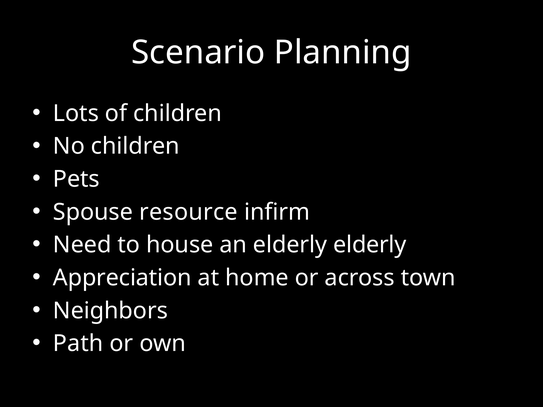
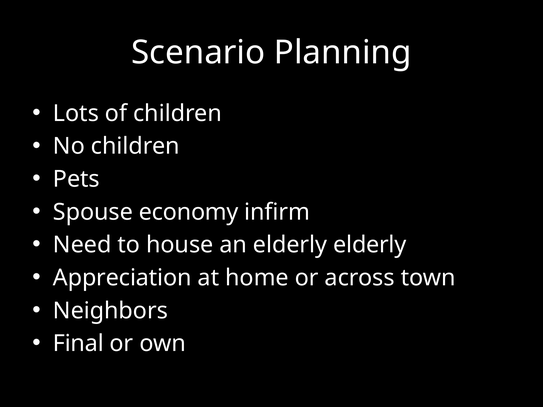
resource: resource -> economy
Path: Path -> Final
